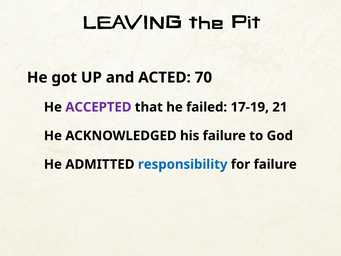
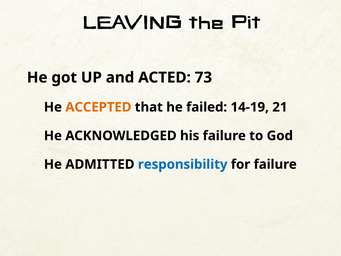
70: 70 -> 73
ACCEPTED colour: purple -> orange
17-19: 17-19 -> 14-19
